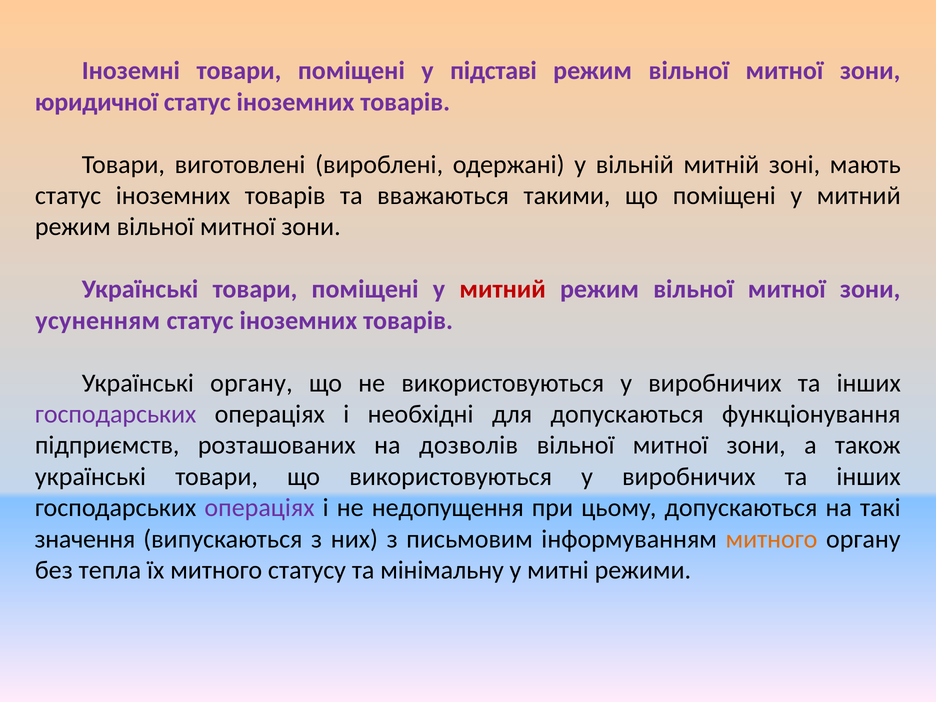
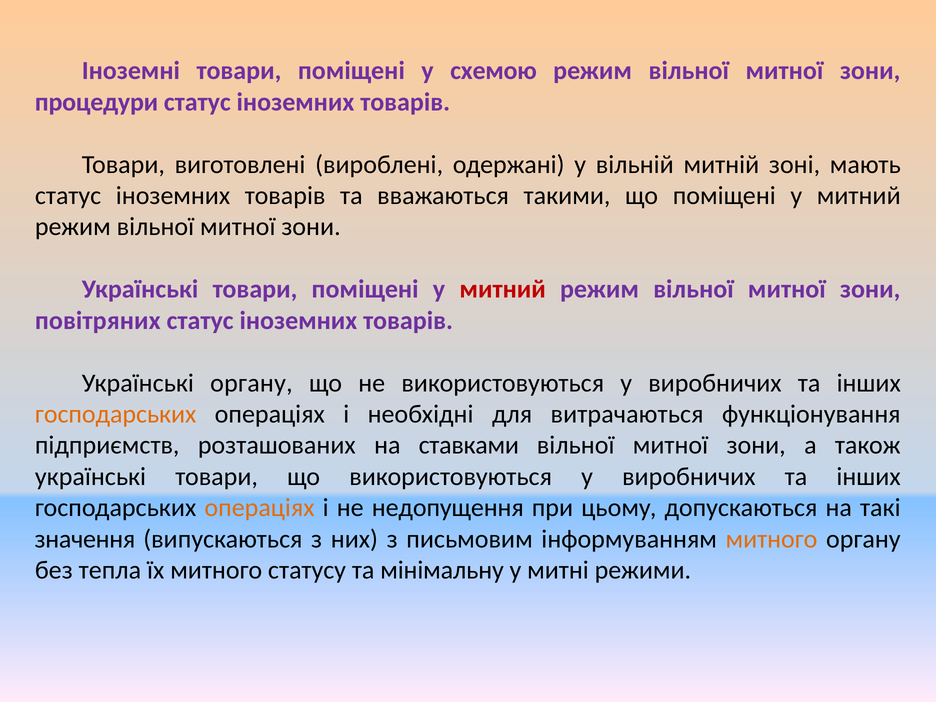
підставі: підставі -> схемою
юридичної: юридичної -> процедури
усуненням: усуненням -> повітряних
господарських at (116, 414) colour: purple -> orange
для допускаються: допускаються -> витрачаються
дозволів: дозволів -> ставками
операціях at (260, 508) colour: purple -> orange
